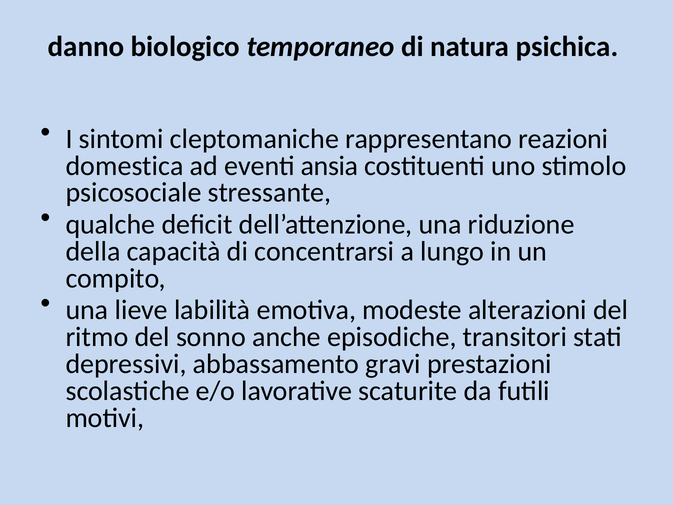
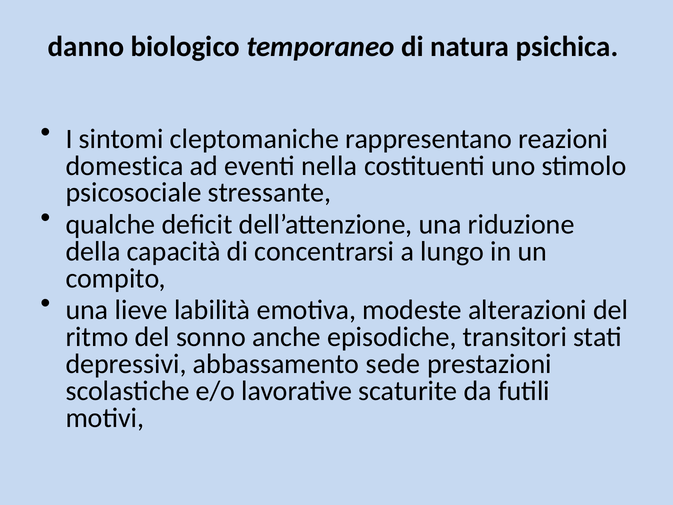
ansia: ansia -> nella
gravi: gravi -> sede
